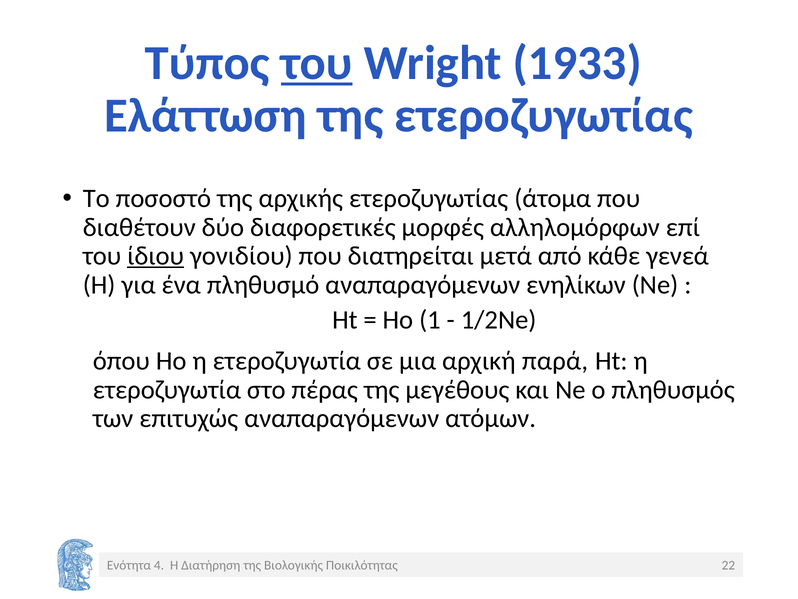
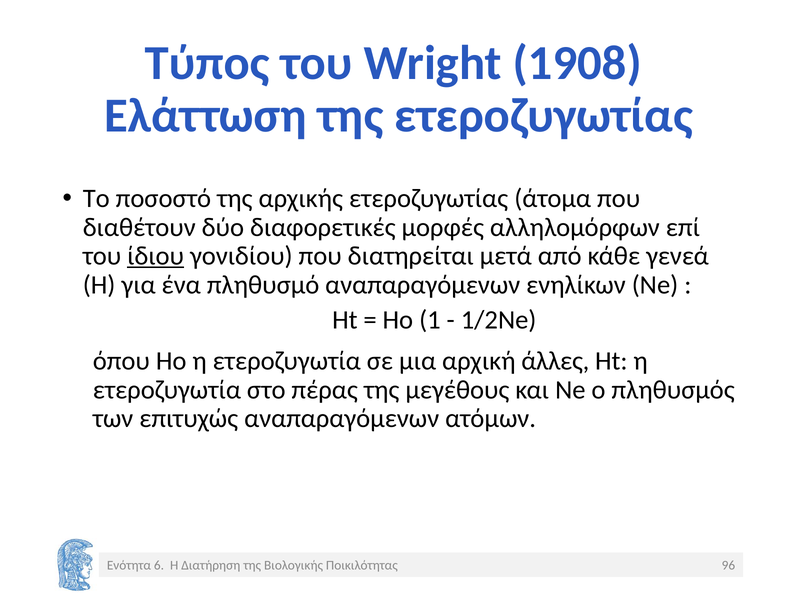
του at (317, 63) underline: present -> none
1933: 1933 -> 1908
παρά: παρά -> άλλες
4: 4 -> 6
22: 22 -> 96
